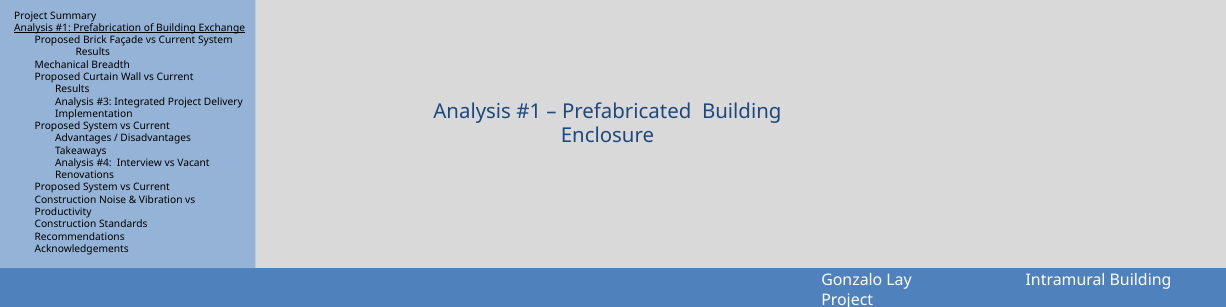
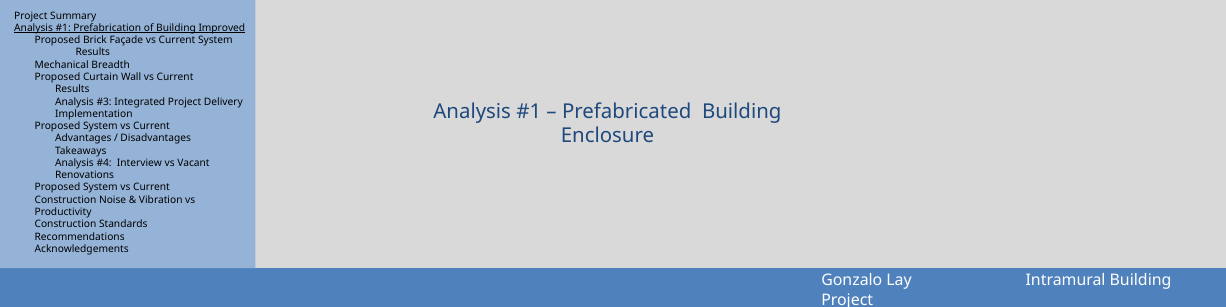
Exchange: Exchange -> Improved
